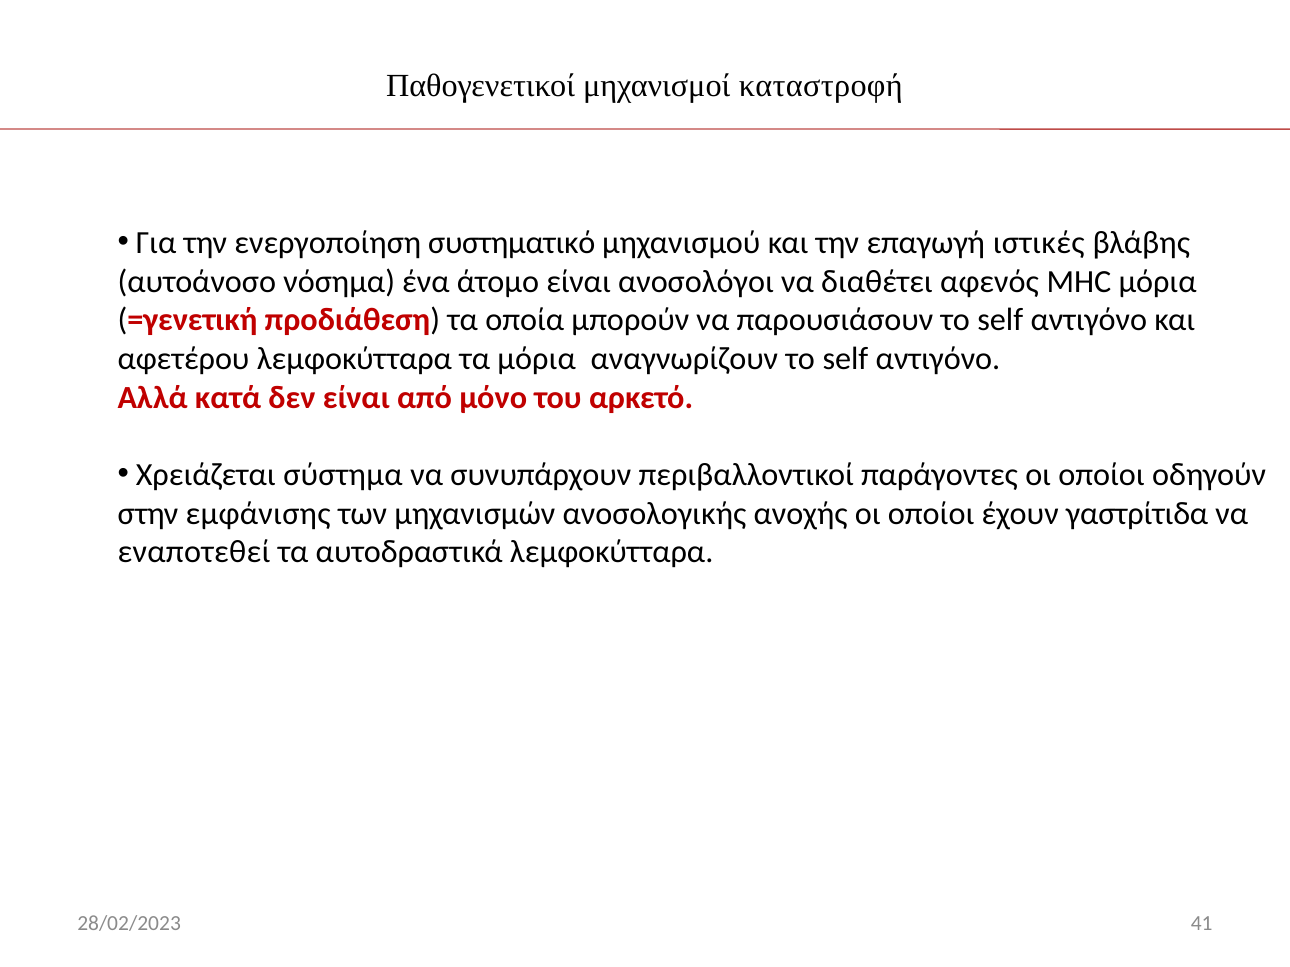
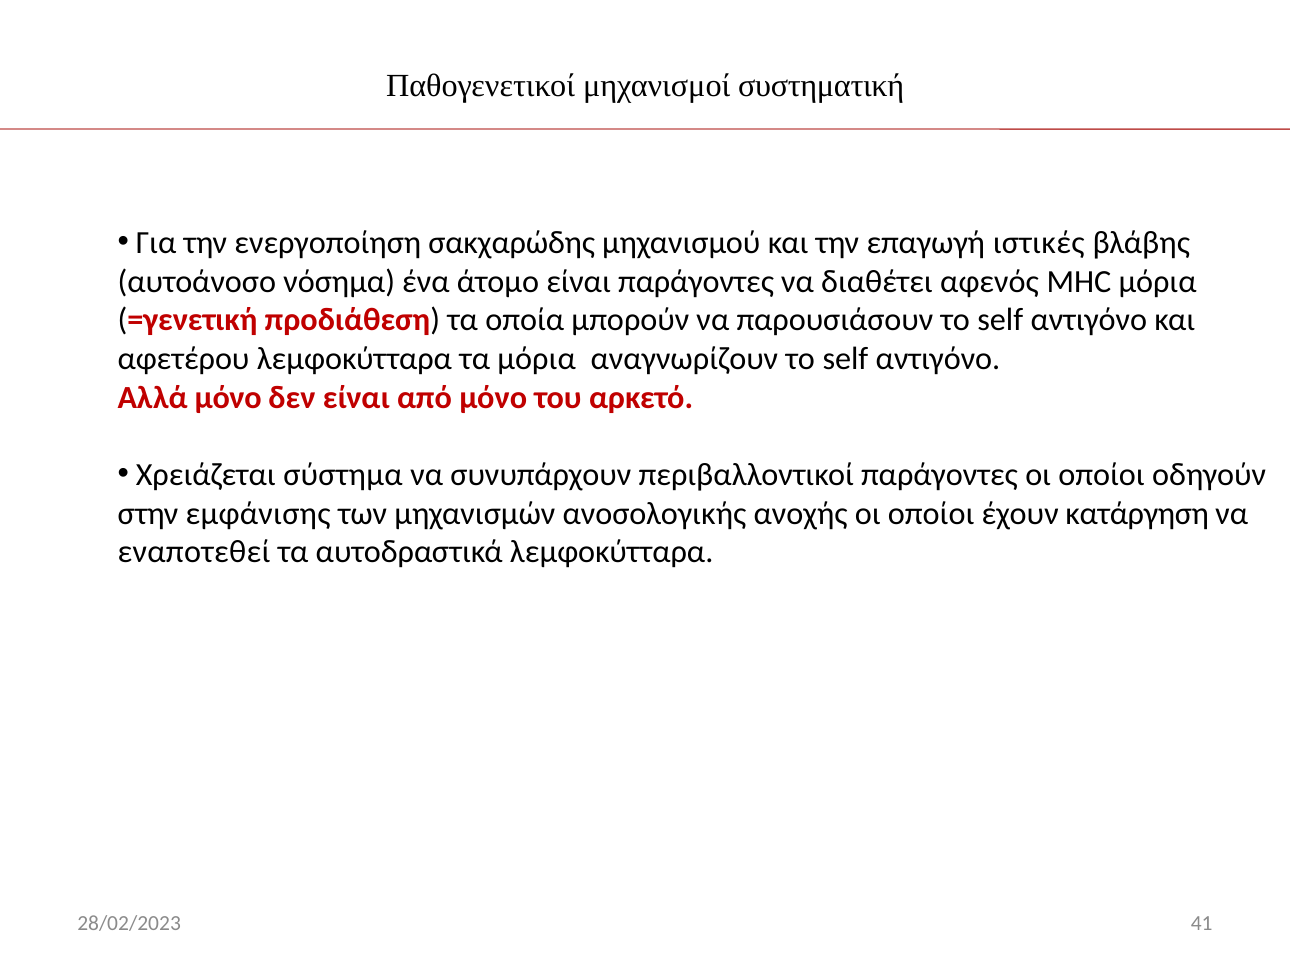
καταστροφή: καταστροφή -> συστηματική
συστηματικό: συστηματικό -> σακχαρώδης
είναι ανοσολόγοι: ανοσολόγοι -> παράγοντες
Αλλά κατά: κατά -> μόνο
γαστρίτιδα: γαστρίτιδα -> κατάργηση
